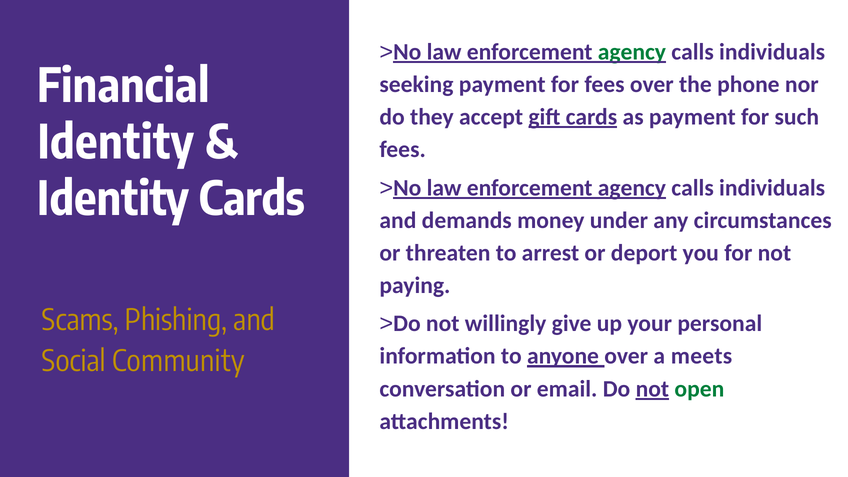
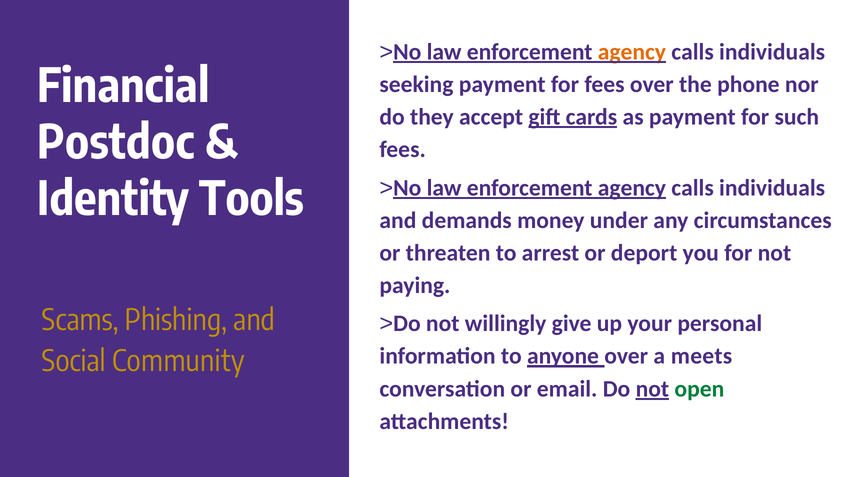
agency at (632, 52) colour: green -> orange
Identity at (116, 143): Identity -> Postdoc
Identity Cards: Cards -> Tools
